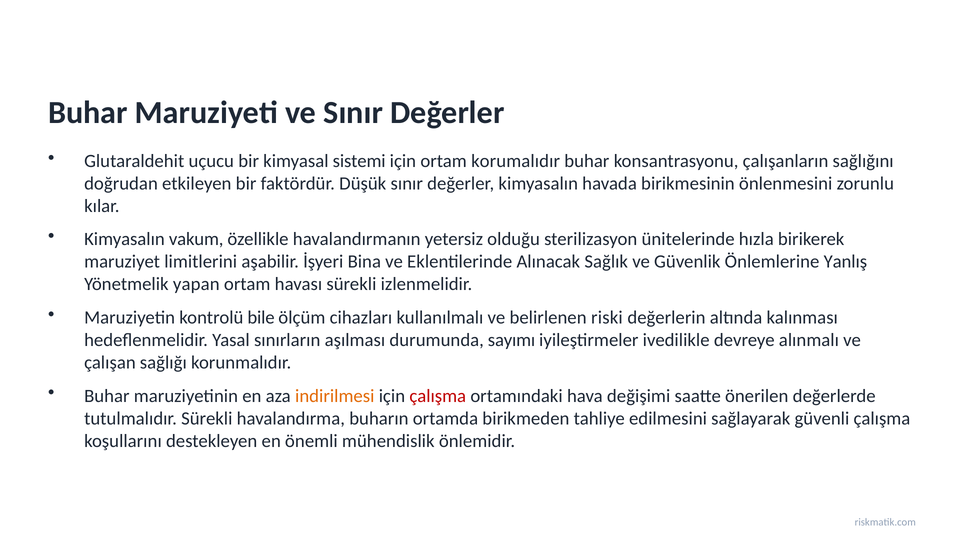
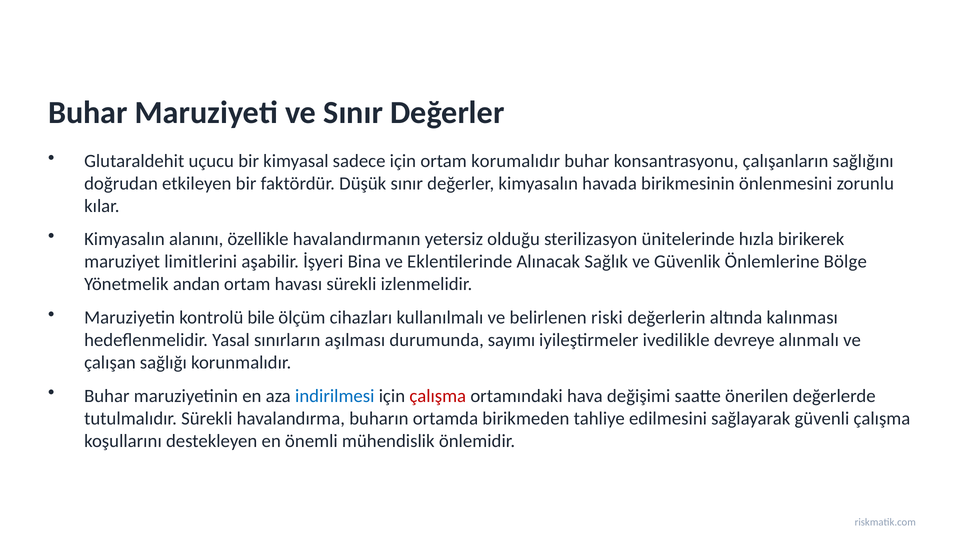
sistemi: sistemi -> sadece
vakum: vakum -> alanını
Yanlış: Yanlış -> Bölge
yapan: yapan -> andan
indirilmesi colour: orange -> blue
